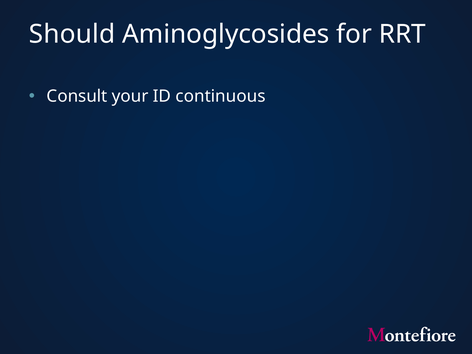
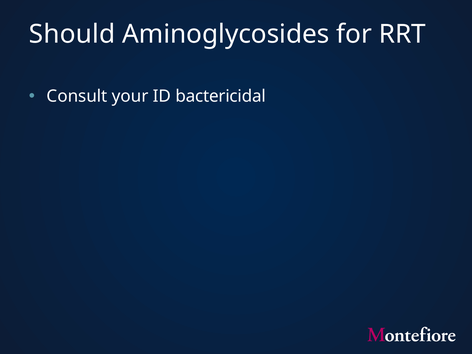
continuous: continuous -> bactericidal
